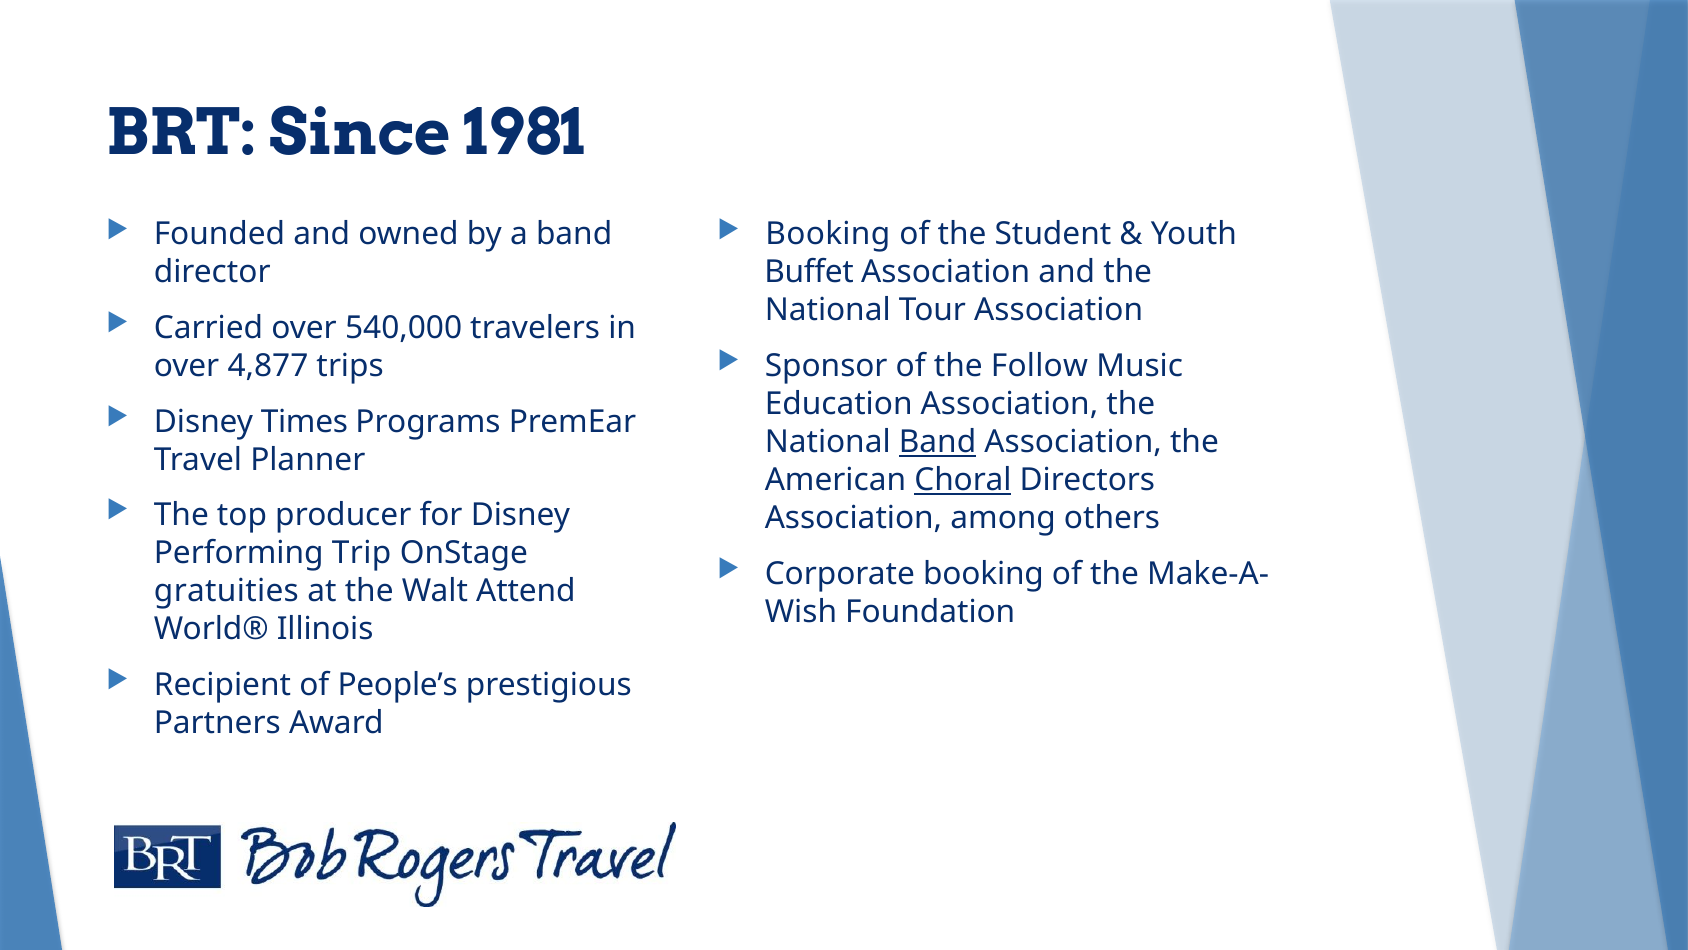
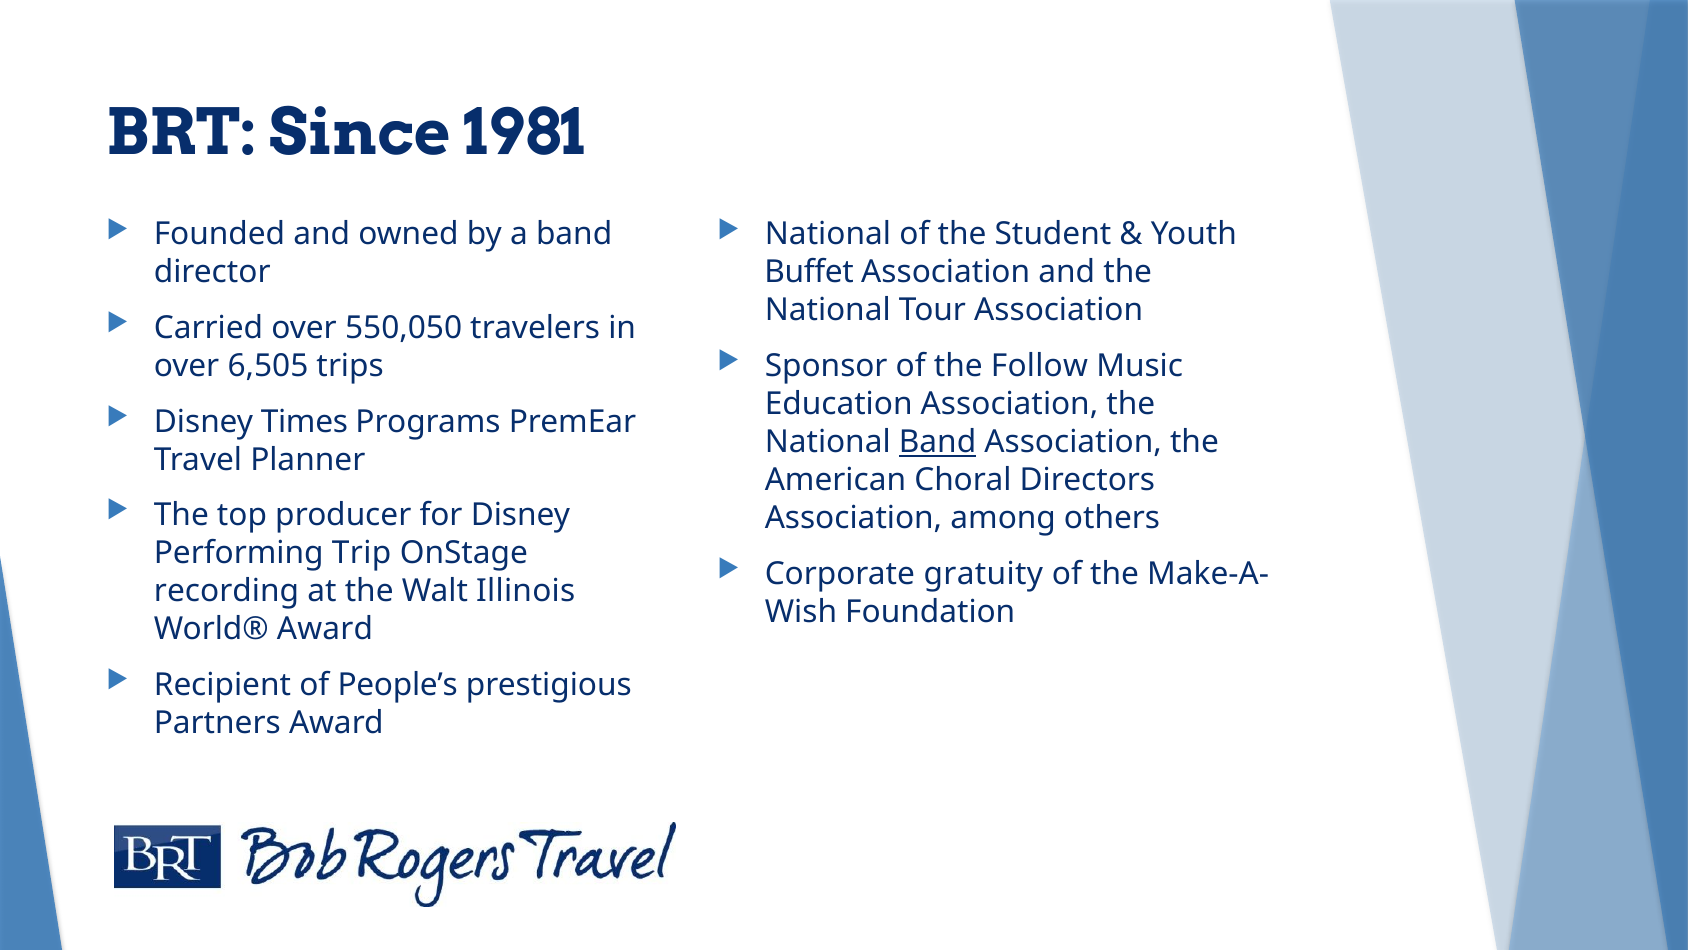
Booking at (828, 234): Booking -> National
540,000: 540,000 -> 550,050
4,877: 4,877 -> 6,505
Choral underline: present -> none
Corporate booking: booking -> gratuity
gratuities: gratuities -> recording
Attend: Attend -> Illinois
World® Illinois: Illinois -> Award
